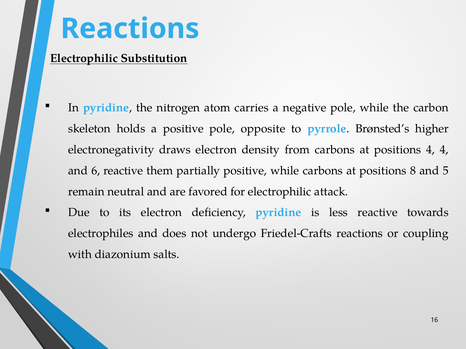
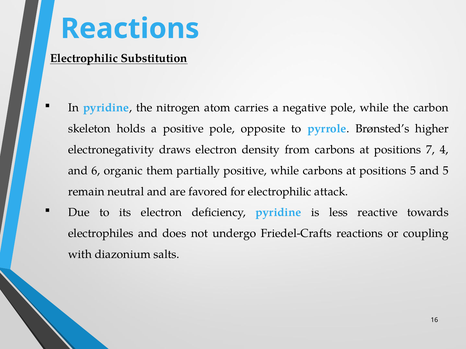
positions 4: 4 -> 7
6 reactive: reactive -> organic
positions 8: 8 -> 5
